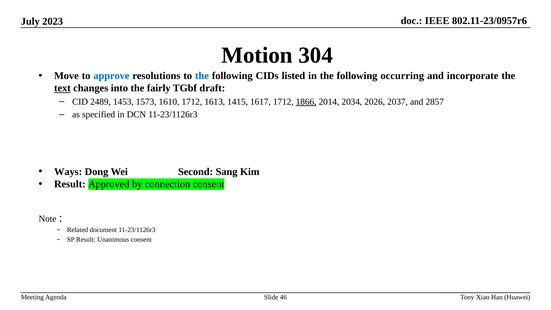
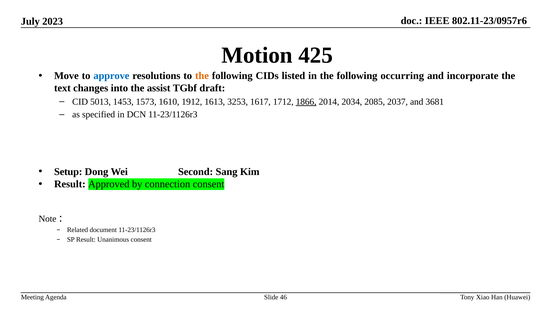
304: 304 -> 425
the at (202, 76) colour: blue -> orange
text underline: present -> none
fairly: fairly -> assist
2489: 2489 -> 5013
1610 1712: 1712 -> 1912
1415: 1415 -> 3253
2026: 2026 -> 2085
2857: 2857 -> 3681
Ways: Ways -> Setup
